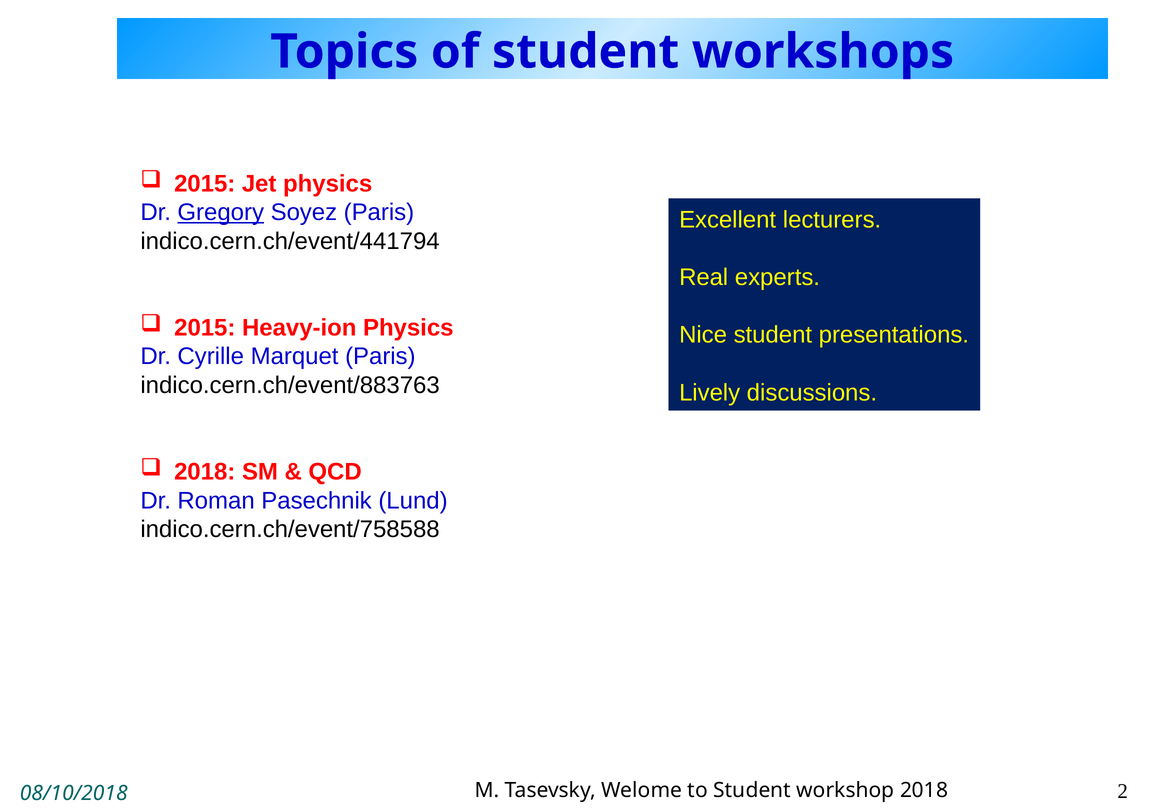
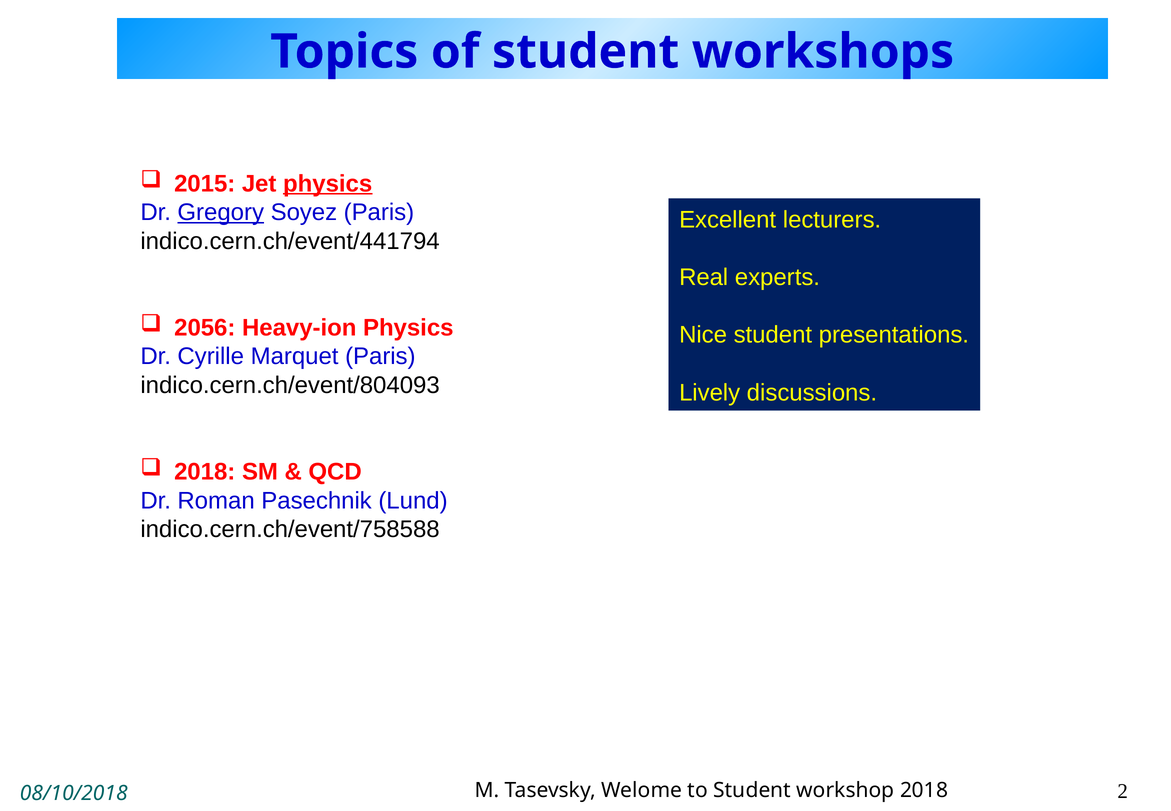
physics at (328, 184) underline: none -> present
2015 at (205, 328): 2015 -> 2056
indico.cern.ch/event/883763: indico.cern.ch/event/883763 -> indico.cern.ch/event/804093
